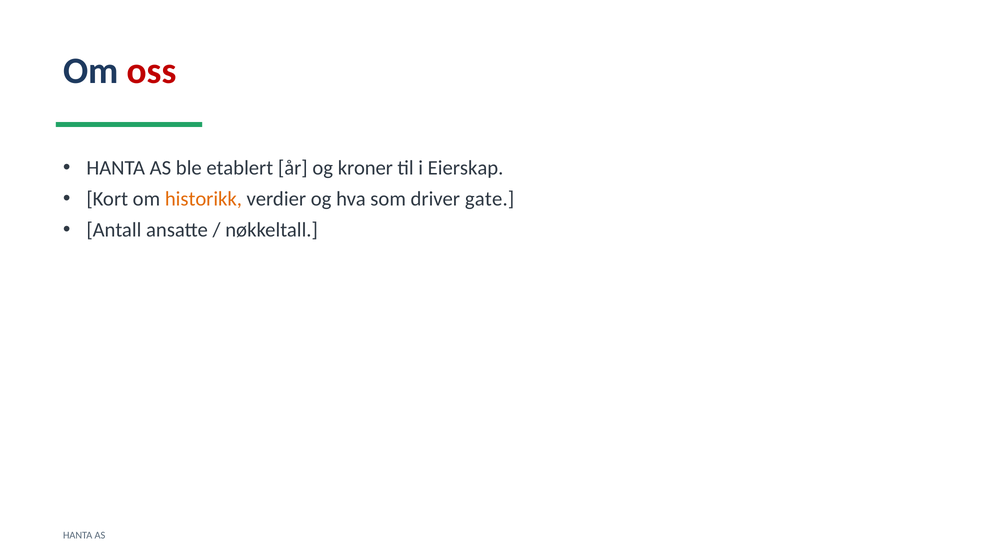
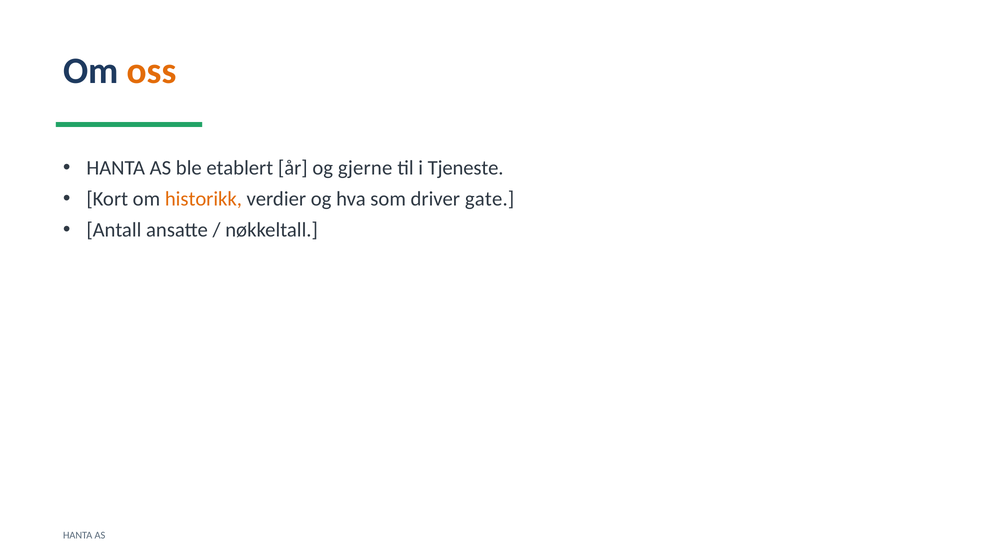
oss colour: red -> orange
kroner: kroner -> gjerne
Eierskap: Eierskap -> Tjeneste
